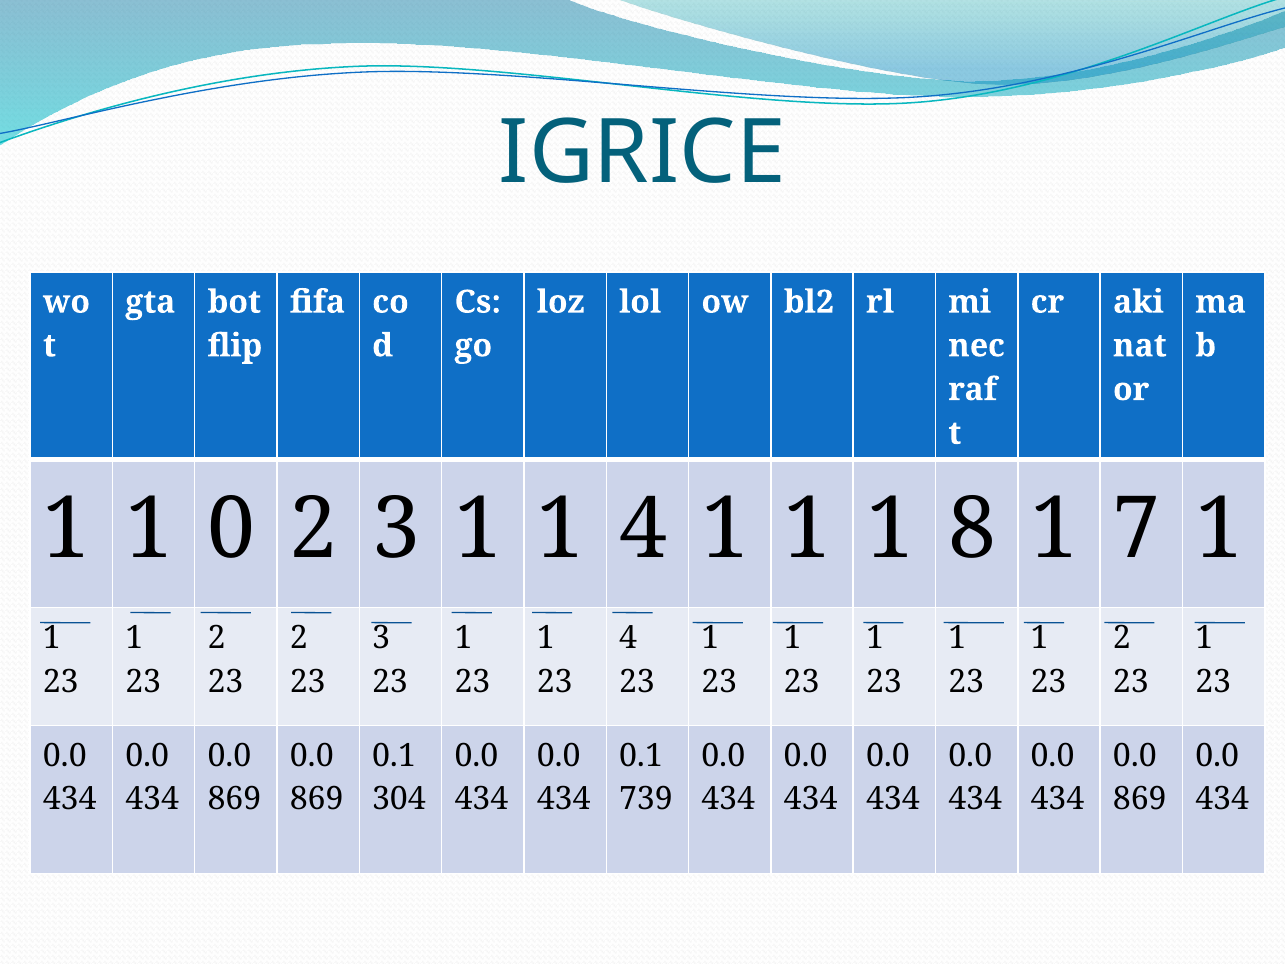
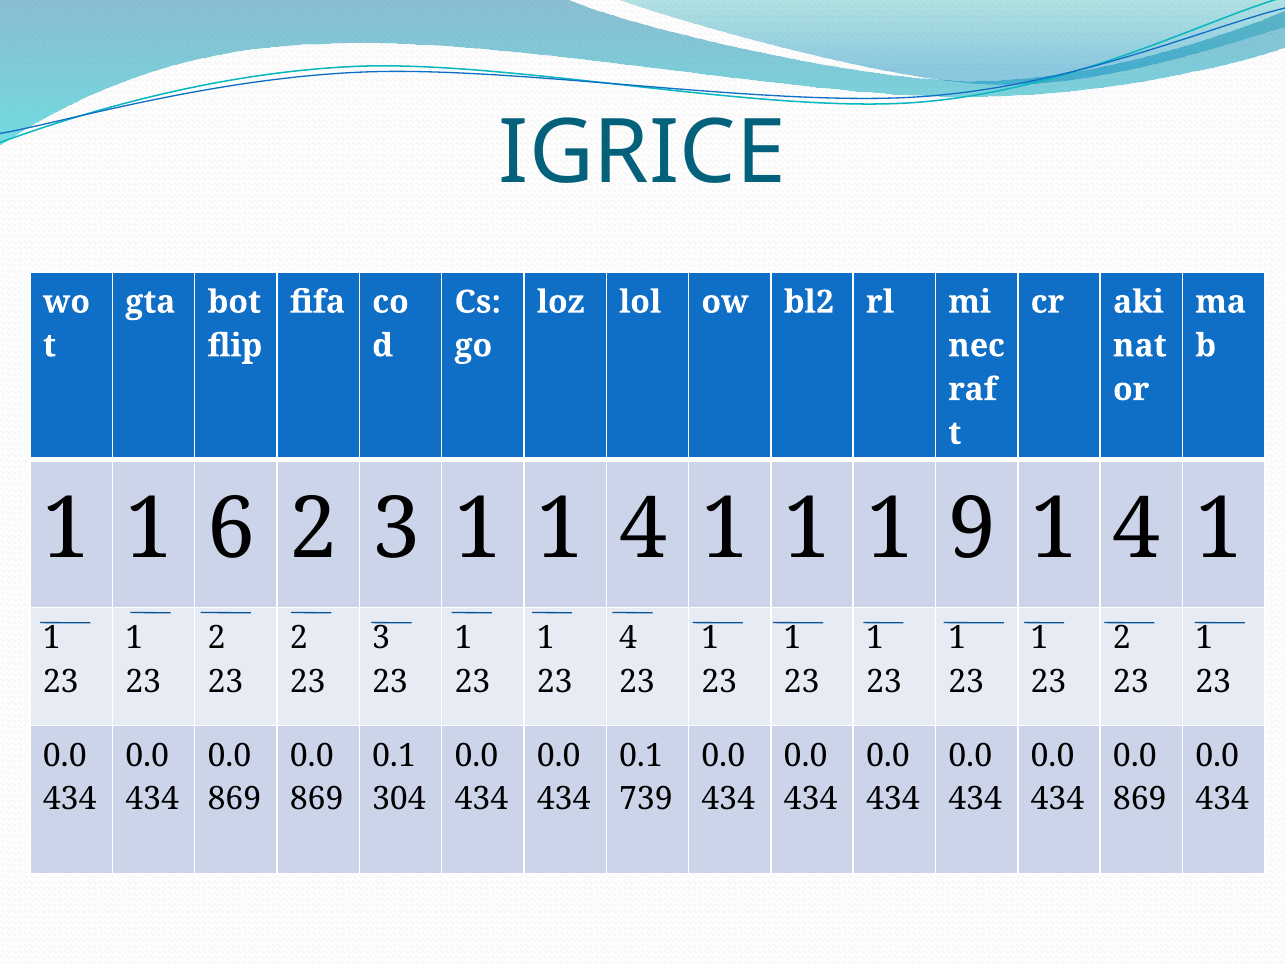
0: 0 -> 6
8: 8 -> 9
7 at (1137, 529): 7 -> 4
